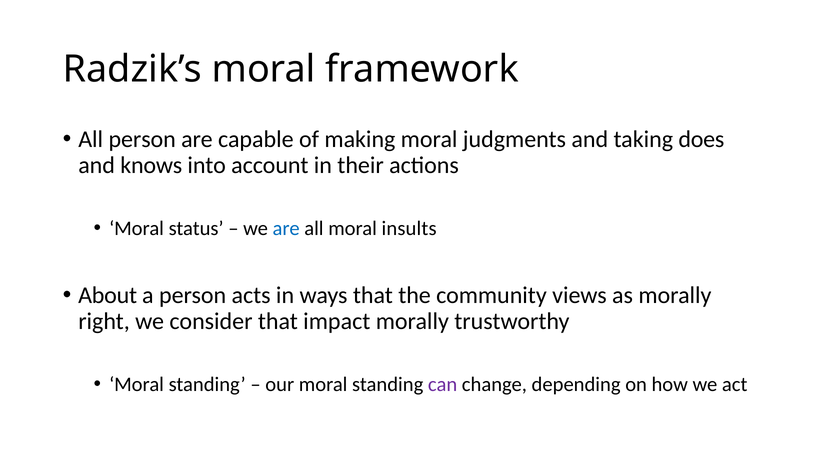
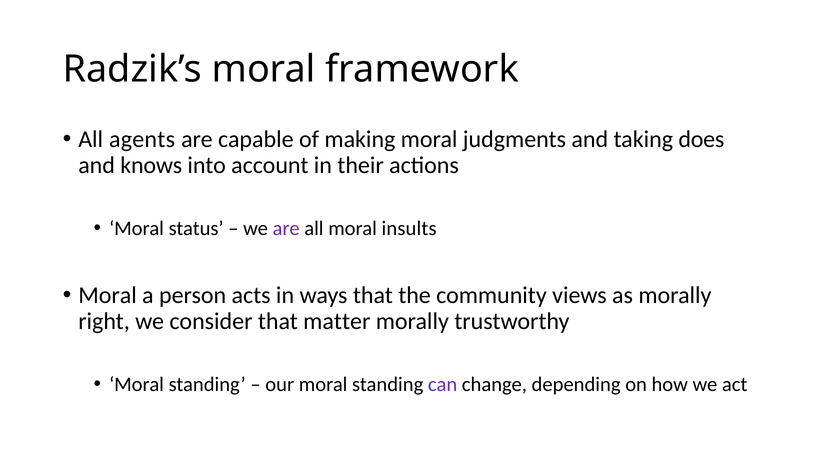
All person: person -> agents
are at (286, 228) colour: blue -> purple
About at (108, 295): About -> Moral
impact: impact -> matter
